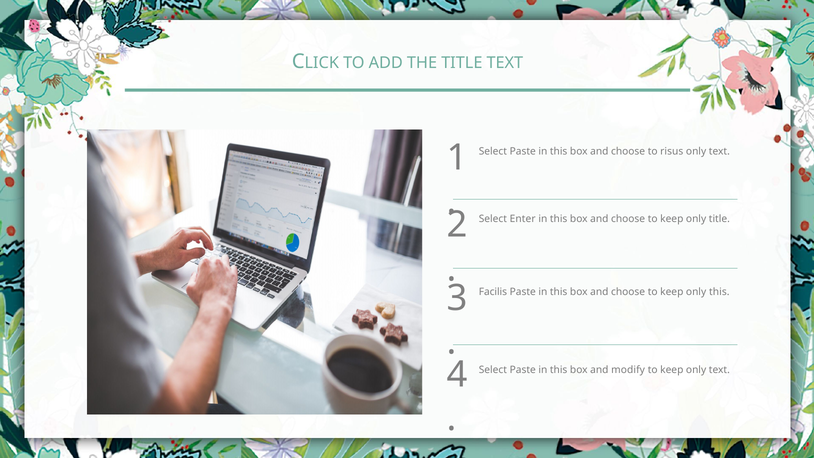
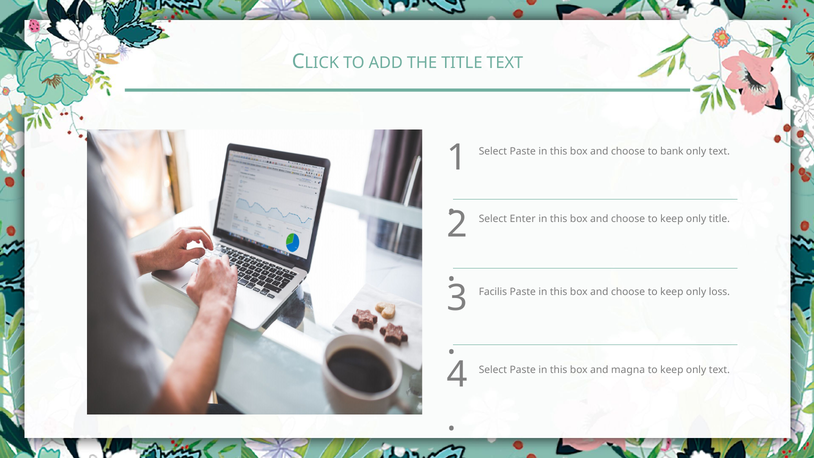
risus: risus -> bank
only this: this -> loss
modify: modify -> magna
